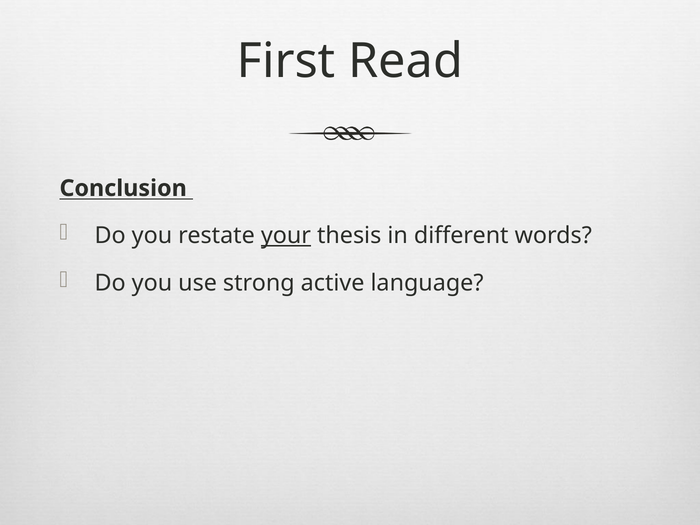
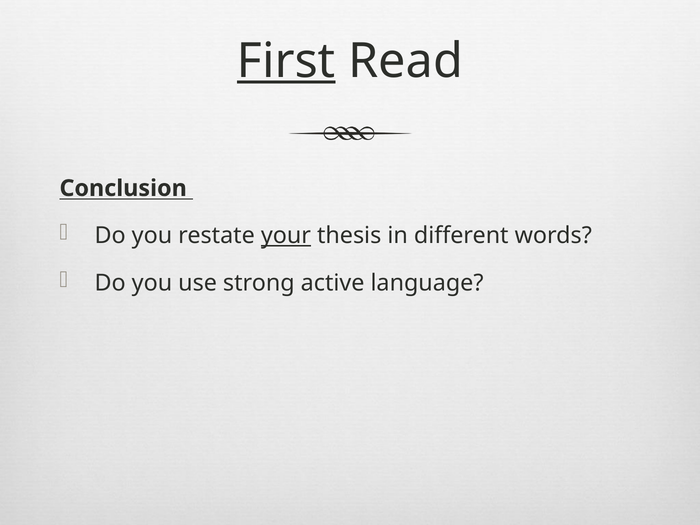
First underline: none -> present
